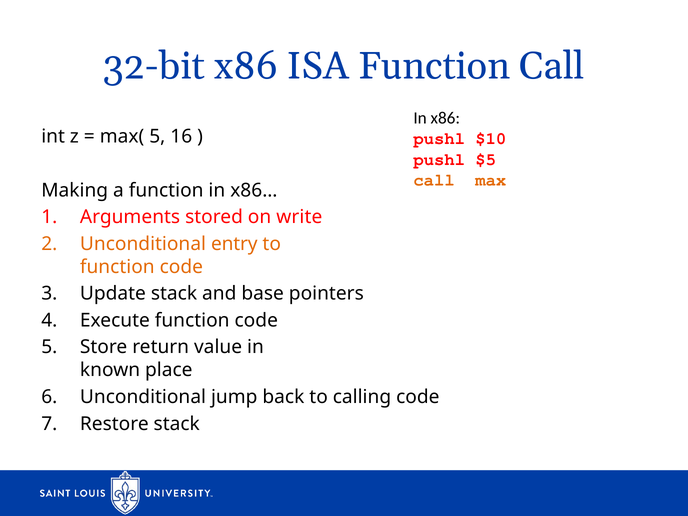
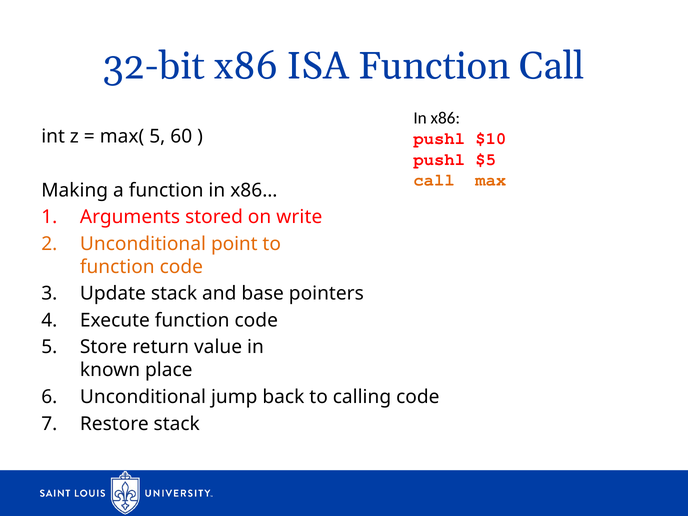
16: 16 -> 60
entry: entry -> point
